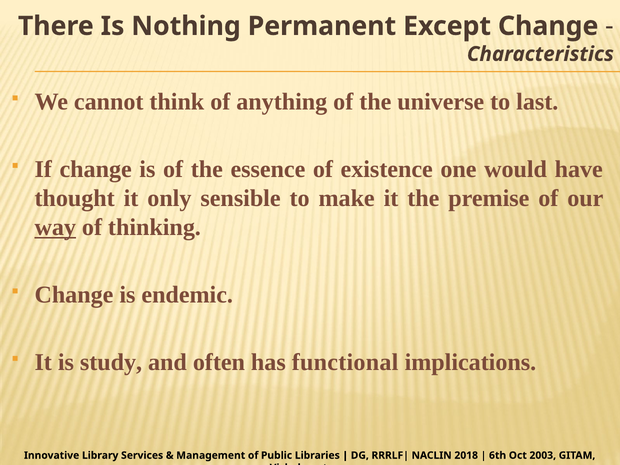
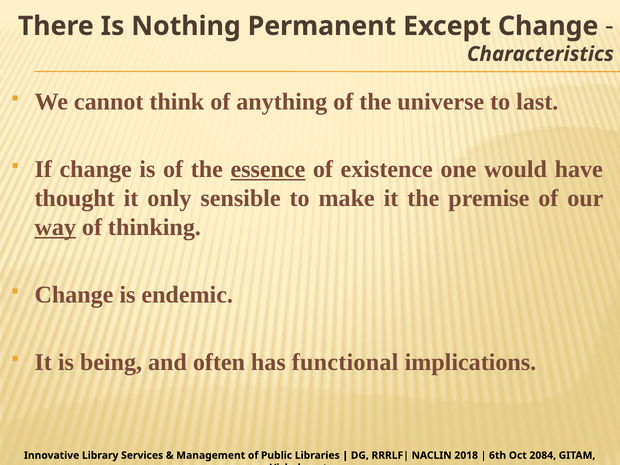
essence underline: none -> present
study: study -> being
2003: 2003 -> 2084
